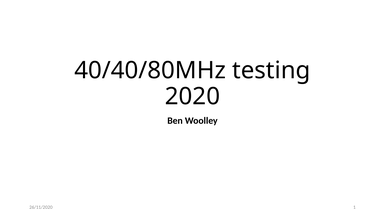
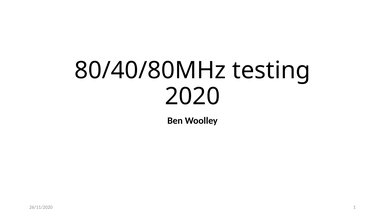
40/40/80MHz: 40/40/80MHz -> 80/40/80MHz
